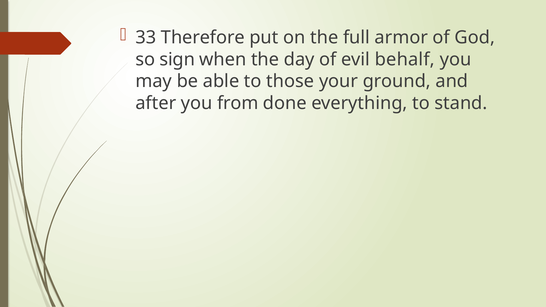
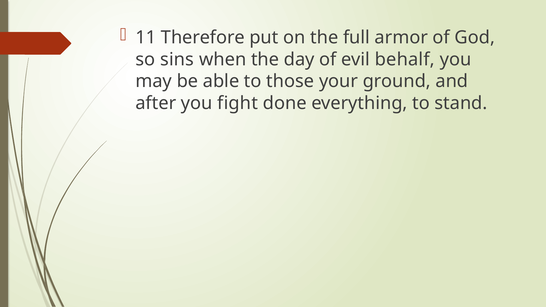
33: 33 -> 11
sign: sign -> sins
from: from -> fight
